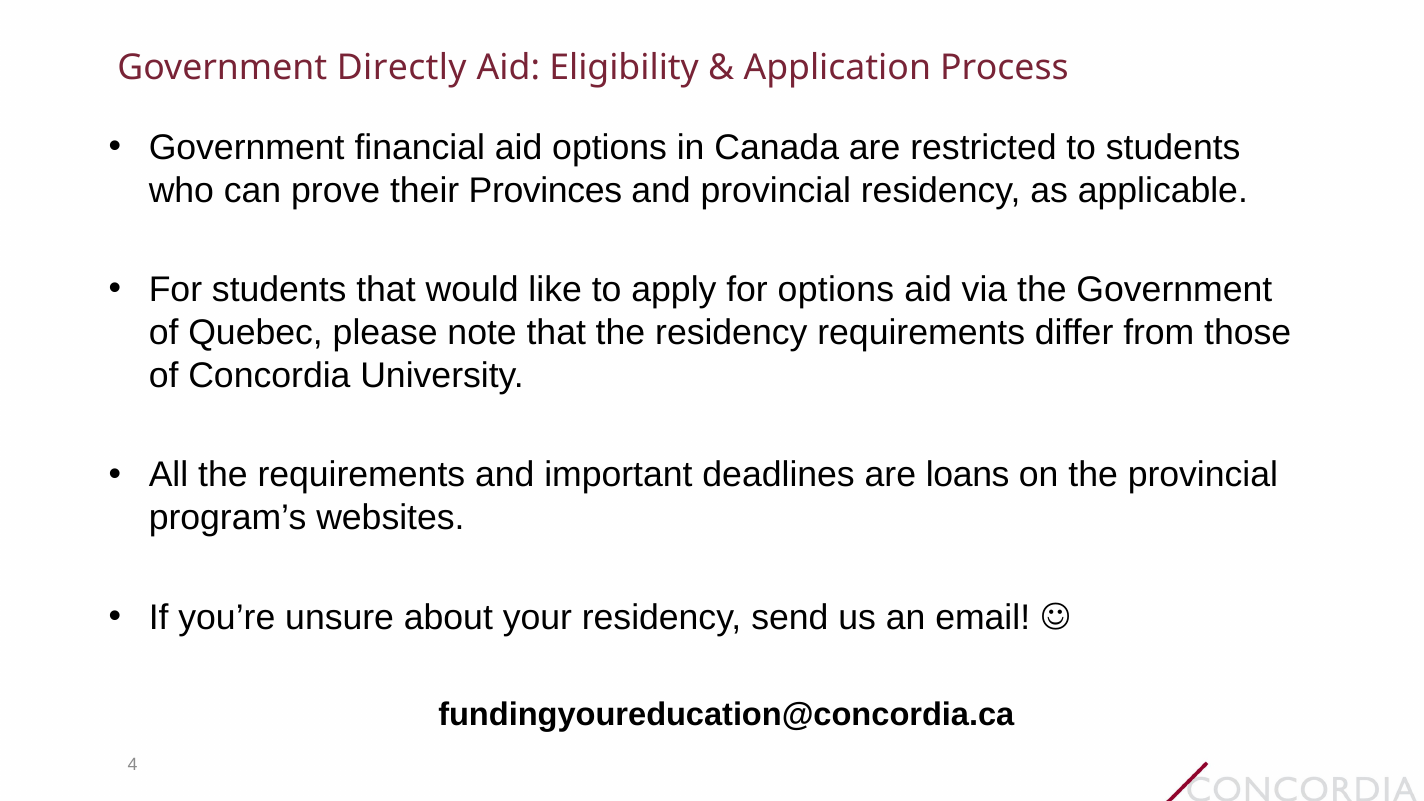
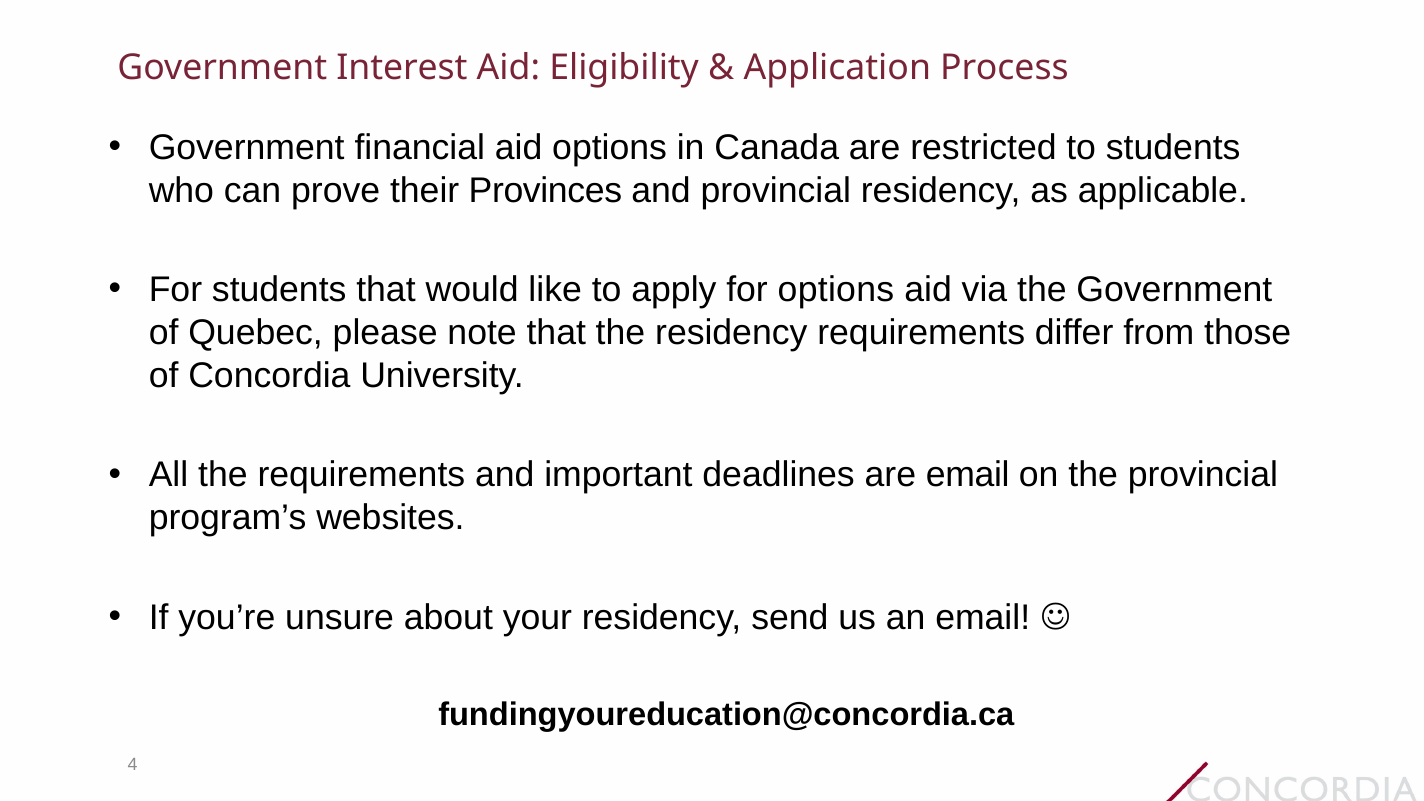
Directly: Directly -> Interest
are loans: loans -> email
